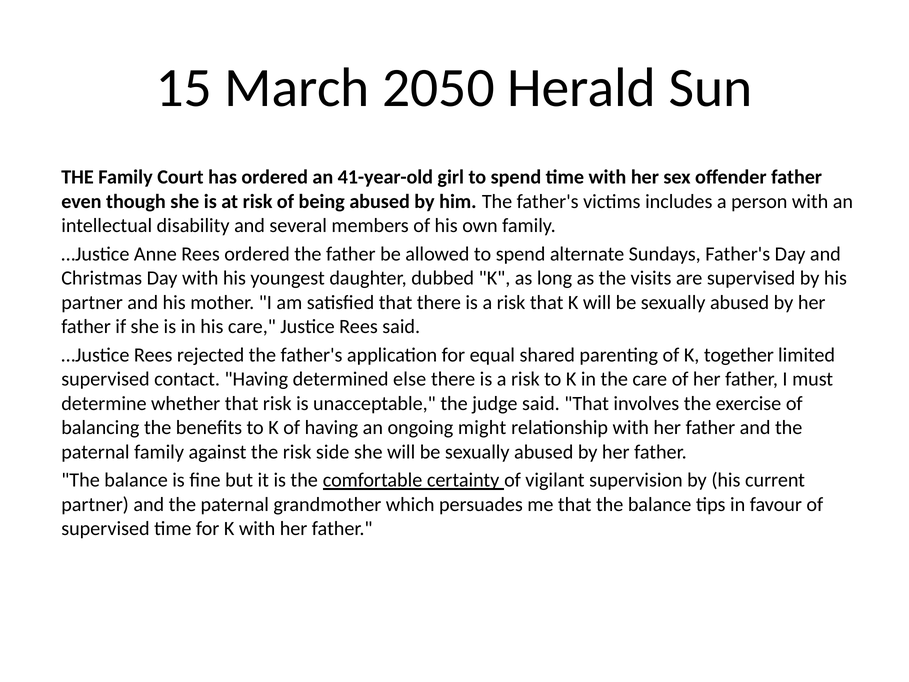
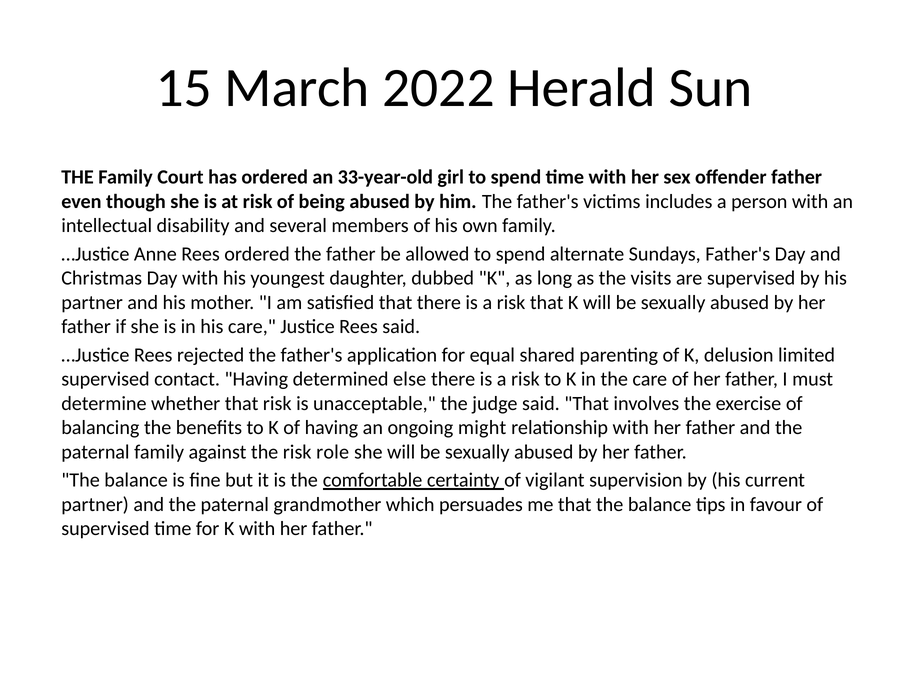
2050: 2050 -> 2022
41-year-old: 41-year-old -> 33-year-old
together: together -> delusion
side: side -> role
